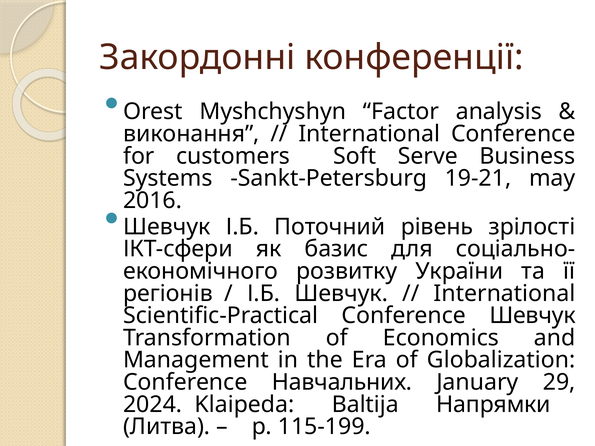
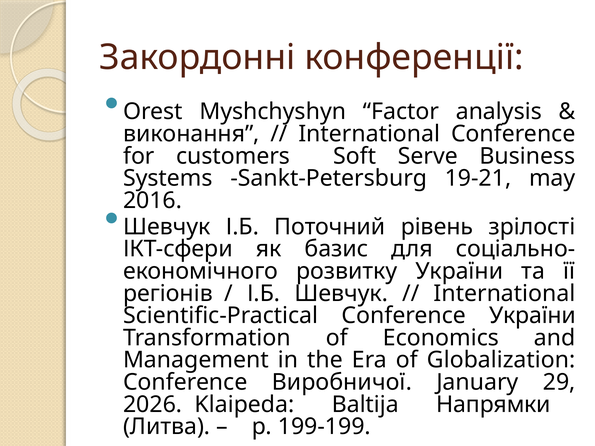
Conference Шевчук: Шевчук -> України
Навчальних: Навчальних -> Виробничої
2024: 2024 -> 2026
115-199: 115-199 -> 199-199
